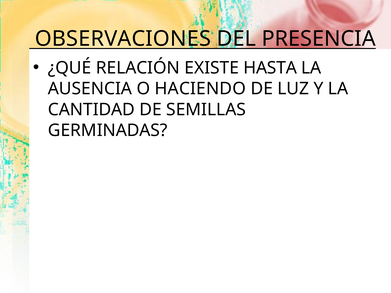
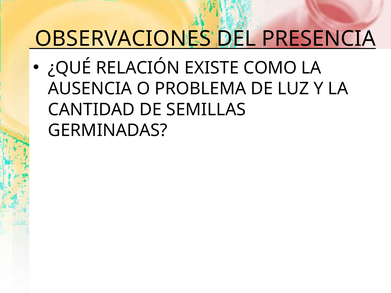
HASTA: HASTA -> COMO
HACIENDO: HACIENDO -> PROBLEMA
